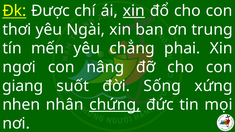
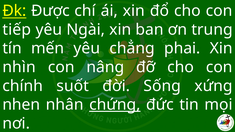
xin at (134, 11) underline: present -> none
thơi: thơi -> tiếp
ngơi: ngơi -> nhìn
giang: giang -> chính
